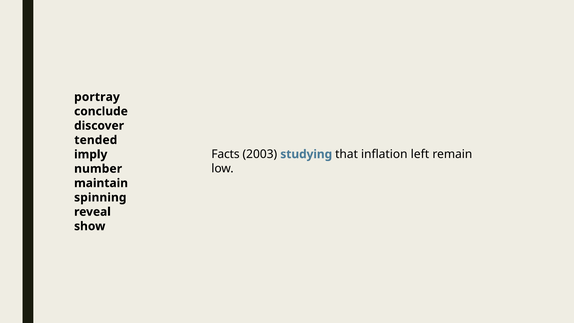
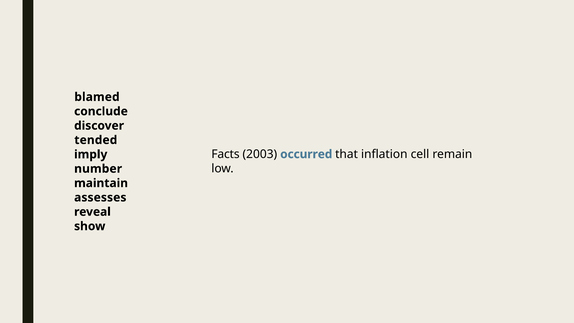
portray: portray -> blamed
studying: studying -> occurred
left: left -> cell
spinning: spinning -> assesses
